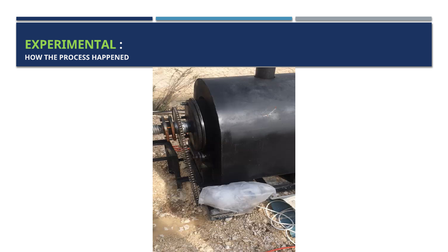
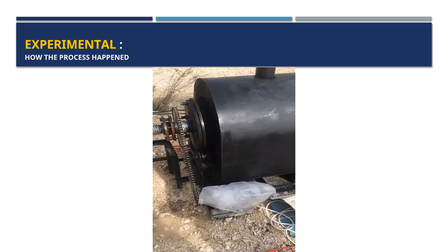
EXPERIMENTAL colour: light green -> yellow
